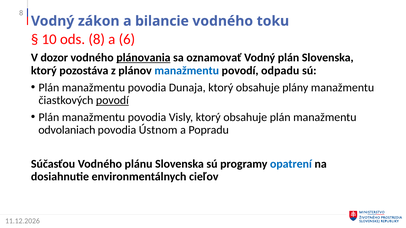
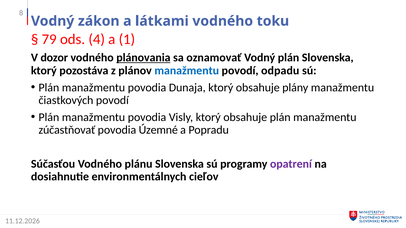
bilancie: bilancie -> látkami
10: 10 -> 79
ods 8: 8 -> 4
6: 6 -> 1
povodí at (112, 100) underline: present -> none
odvolaniach: odvolaniach -> zúčastňovať
Ústnom: Ústnom -> Územné
opatrení colour: blue -> purple
